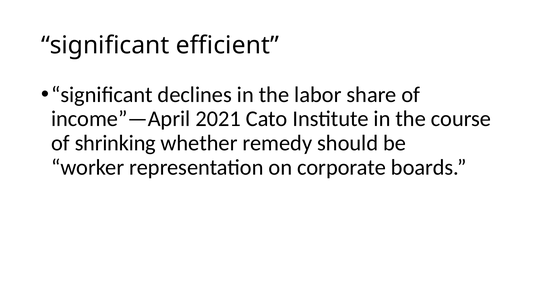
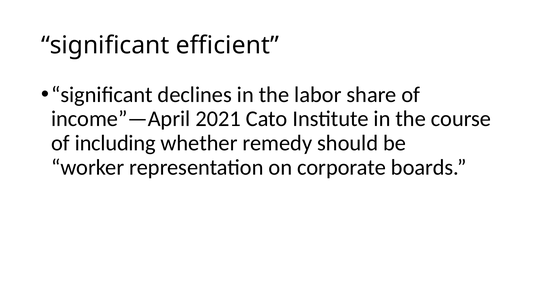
shrinking: shrinking -> including
